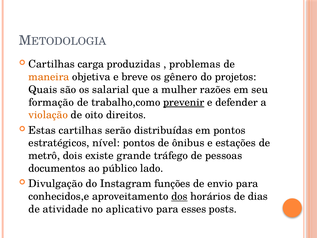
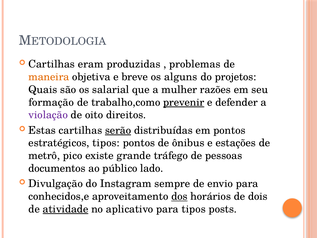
carga: carga -> eram
gênero: gênero -> alguns
violação colour: orange -> purple
serão underline: none -> present
estratégicos nível: nível -> tipos
dois: dois -> pico
funções: funções -> sempre
dias: dias -> dois
atividade underline: none -> present
para esses: esses -> tipos
